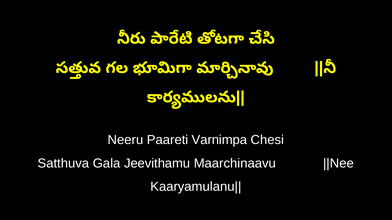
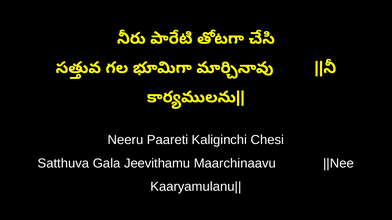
Varnimpa: Varnimpa -> Kaliginchi
